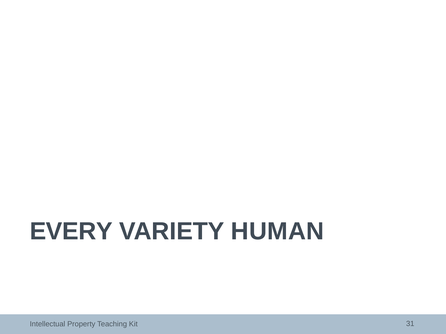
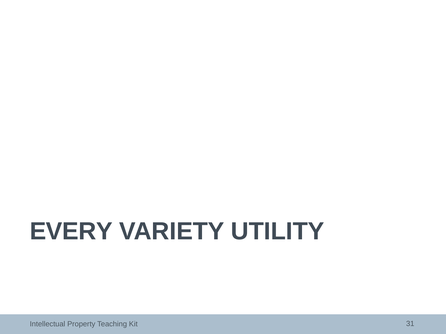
HUMAN: HUMAN -> UTILITY
